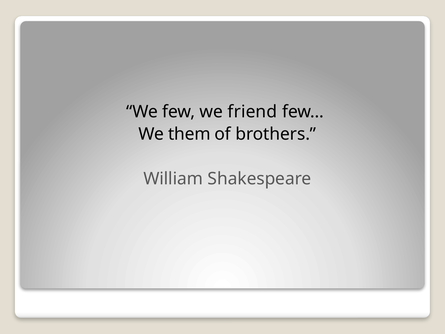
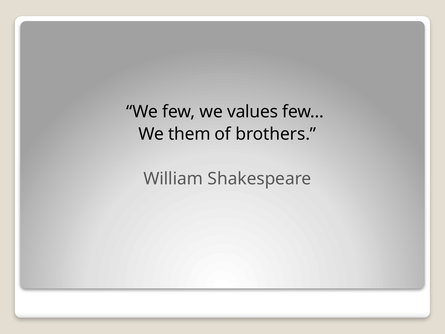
friend: friend -> values
